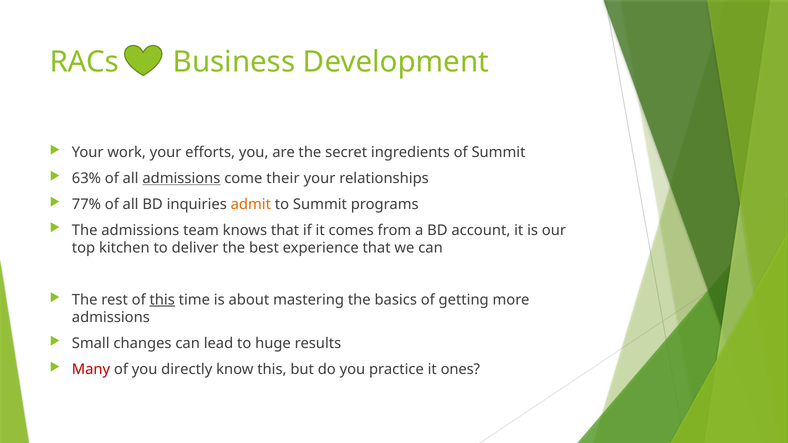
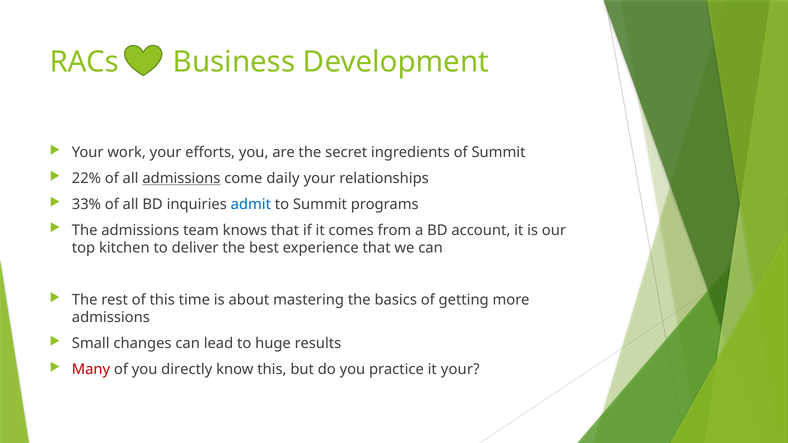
63%: 63% -> 22%
their: their -> daily
77%: 77% -> 33%
admit colour: orange -> blue
this at (162, 300) underline: present -> none
it ones: ones -> your
